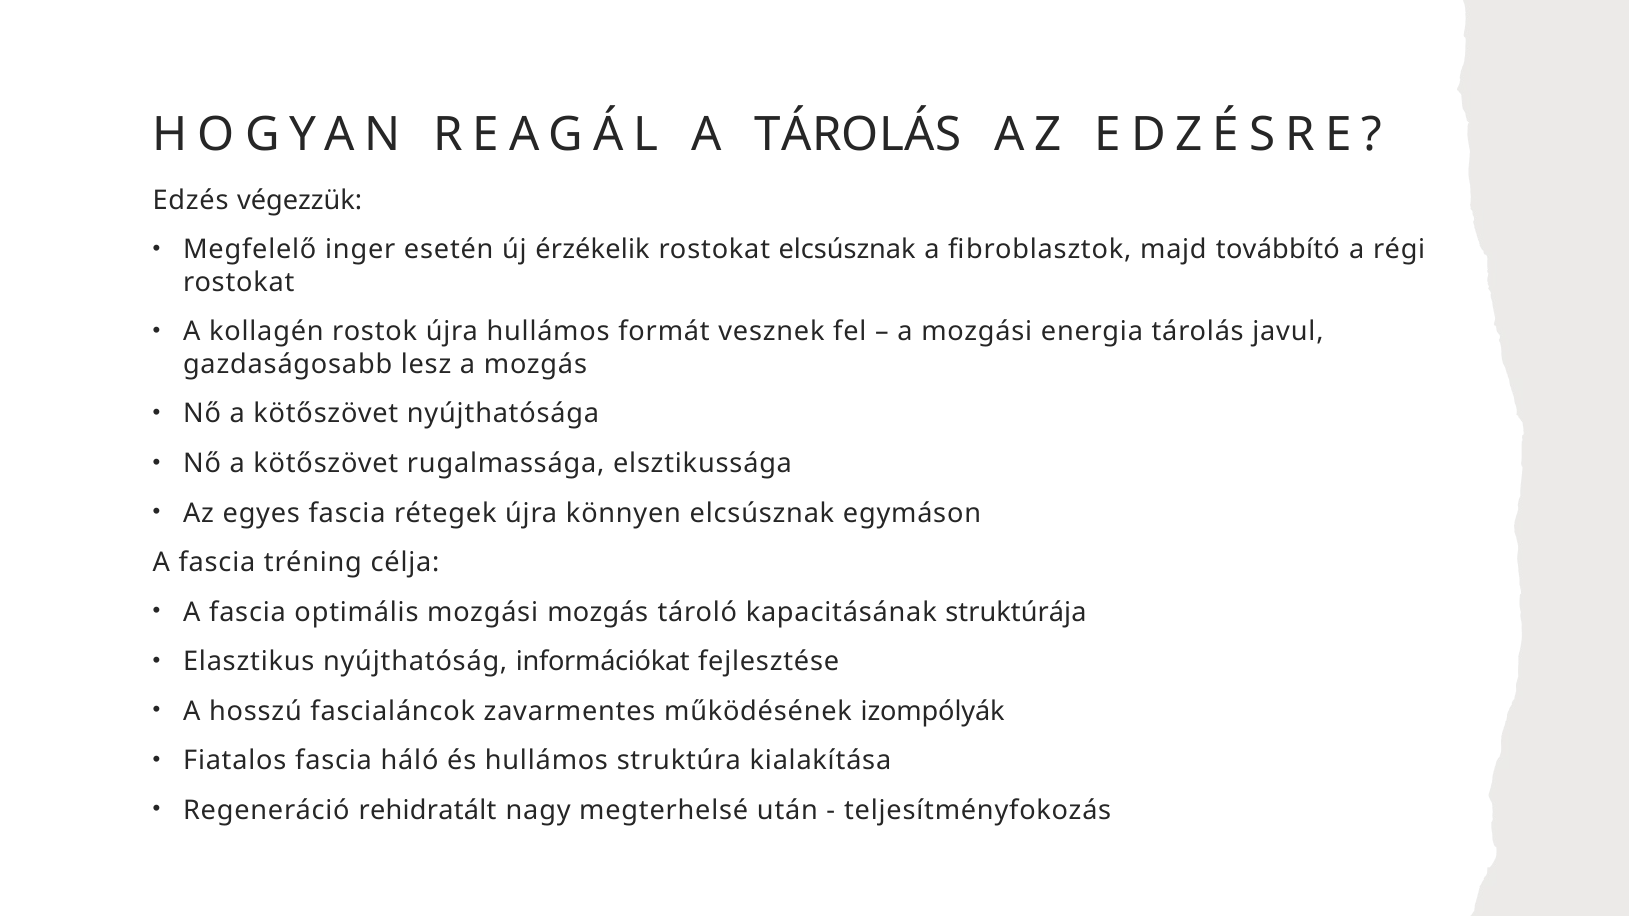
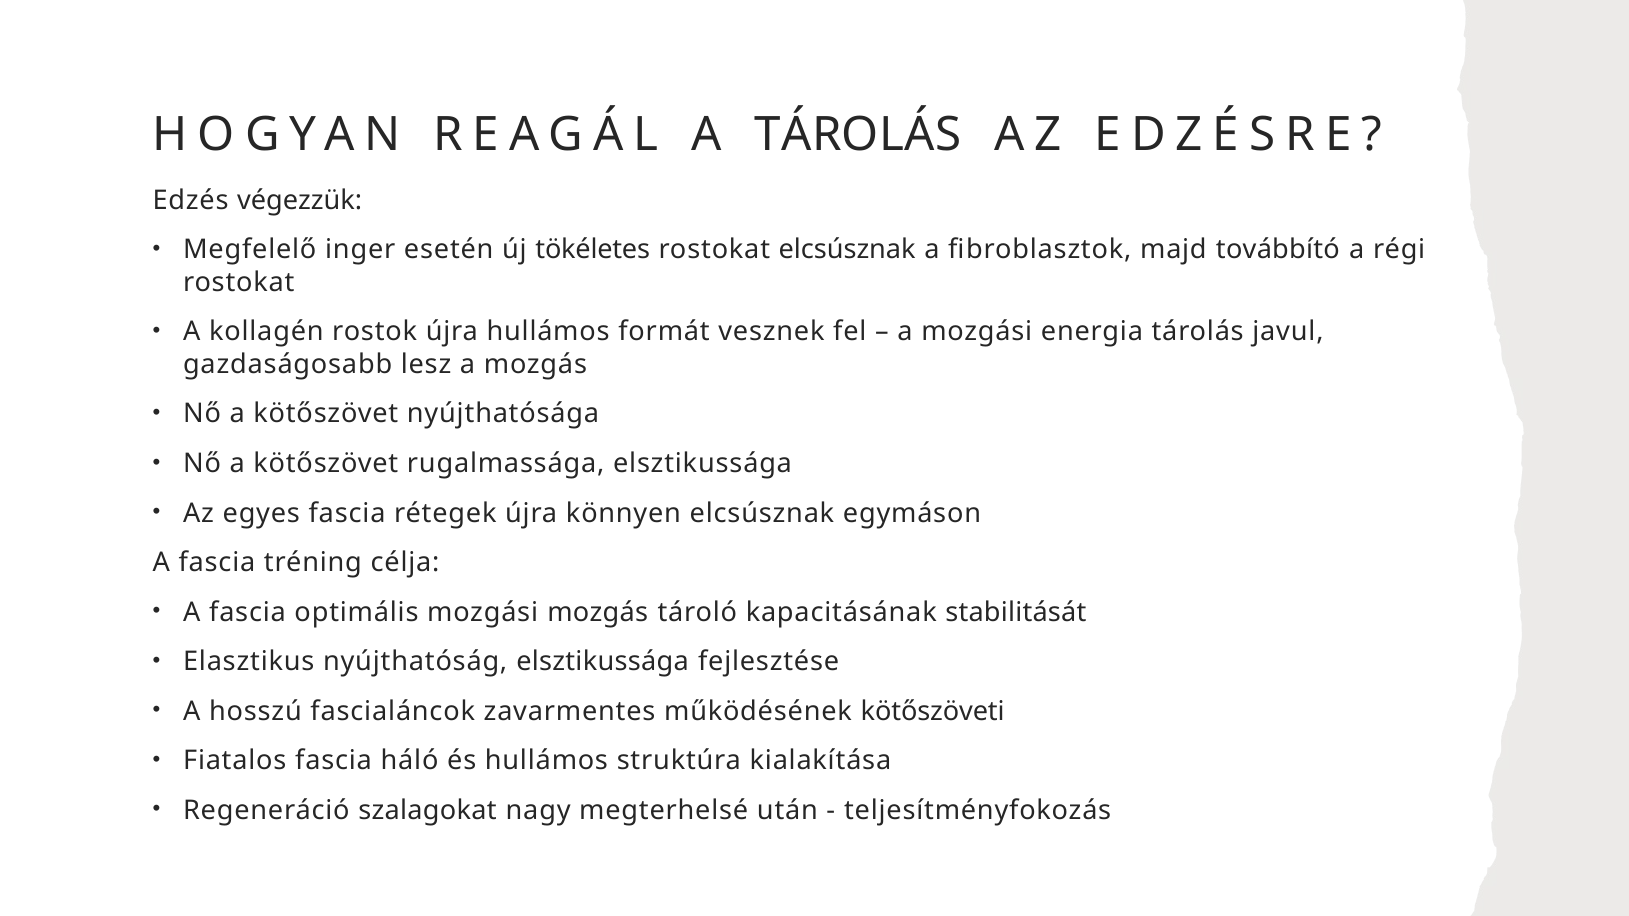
érzékelik: érzékelik -> tökéletes
struktúrája: struktúrája -> stabilitását
nyújthatóság információkat: információkat -> elsztikussága
izompólyák: izompólyák -> kötőszöveti
rehidratált: rehidratált -> szalagokat
